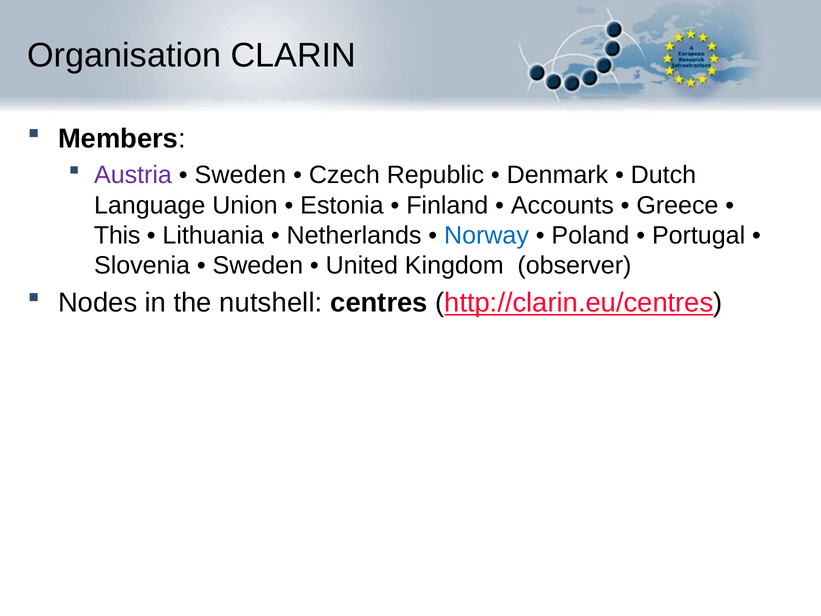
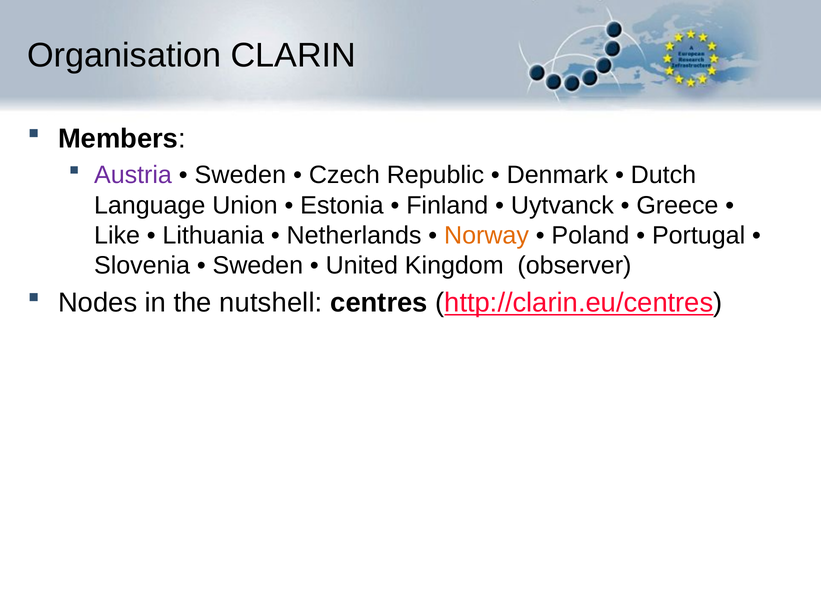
Accounts: Accounts -> Uytvanck
This: This -> Like
Norway colour: blue -> orange
